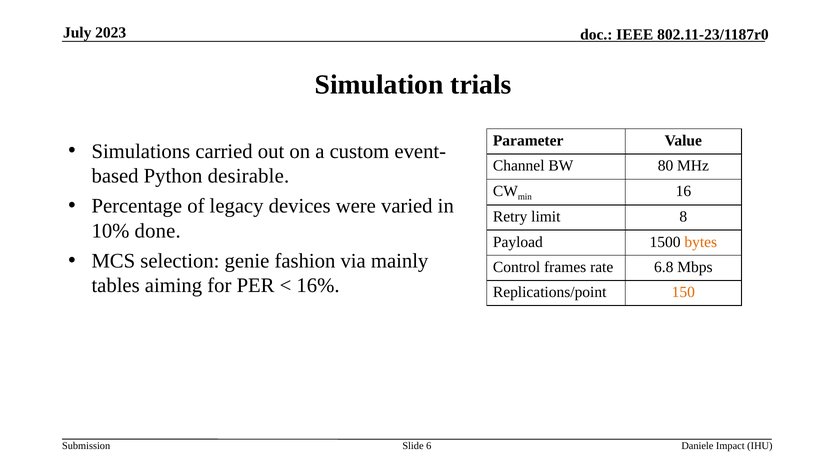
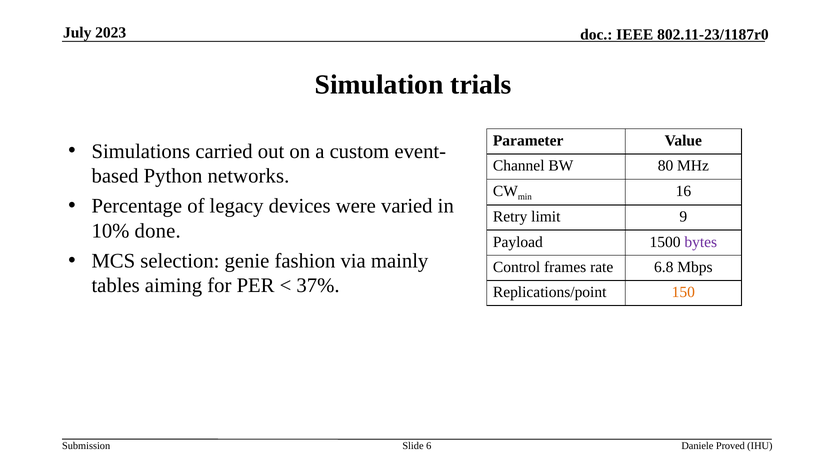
desirable: desirable -> networks
8: 8 -> 9
bytes colour: orange -> purple
16%: 16% -> 37%
Impact: Impact -> Proved
